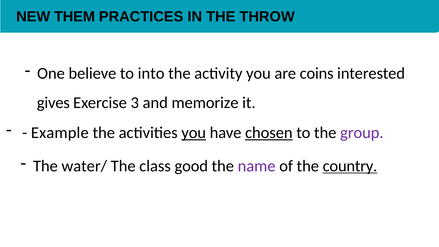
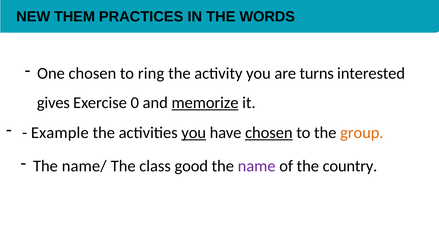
THROW: THROW -> WORDS
One believe: believe -> chosen
into: into -> ring
coins: coins -> turns
3: 3 -> 0
memorize underline: none -> present
group colour: purple -> orange
water/: water/ -> name/
country underline: present -> none
